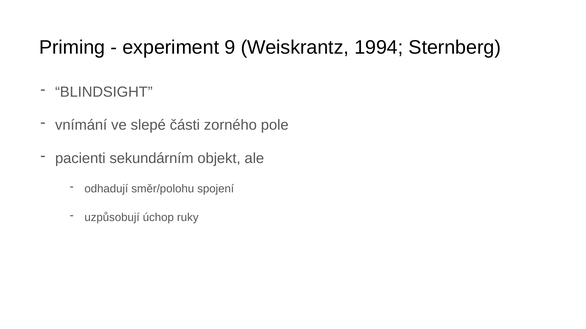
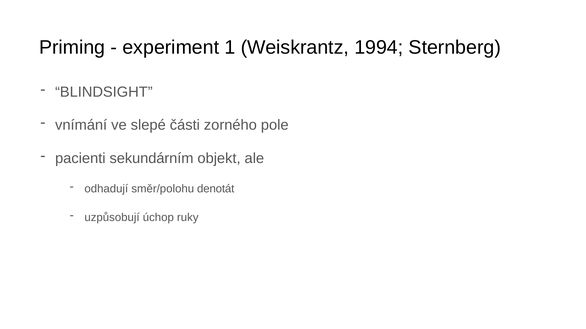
9: 9 -> 1
spojení: spojení -> denotát
